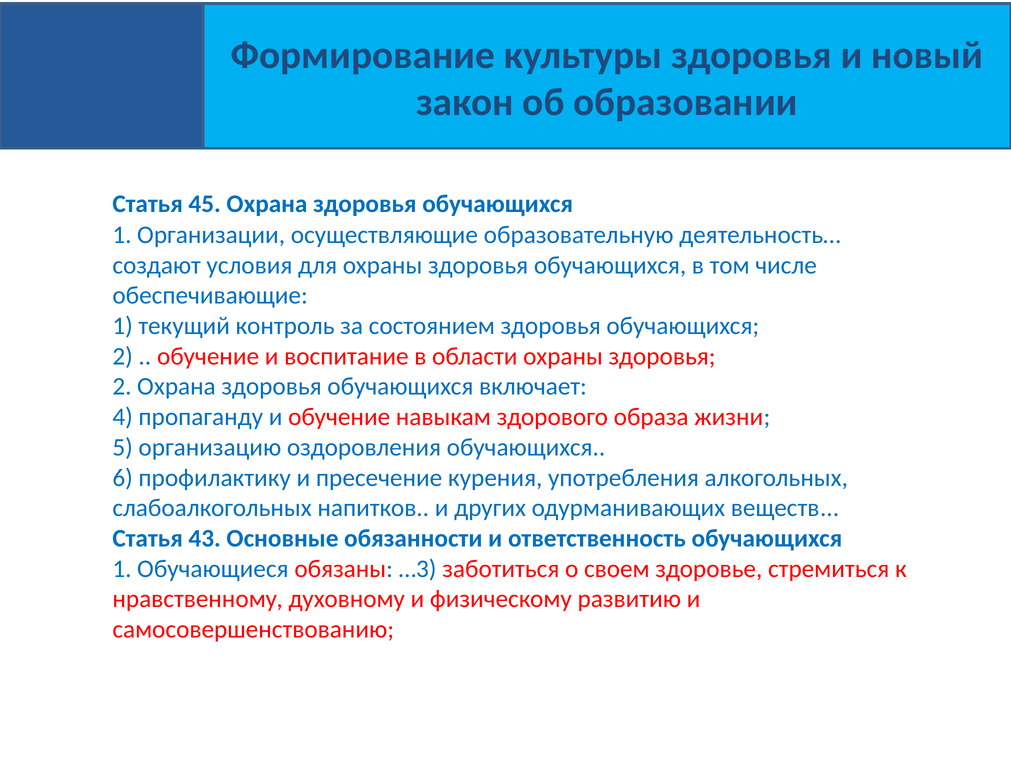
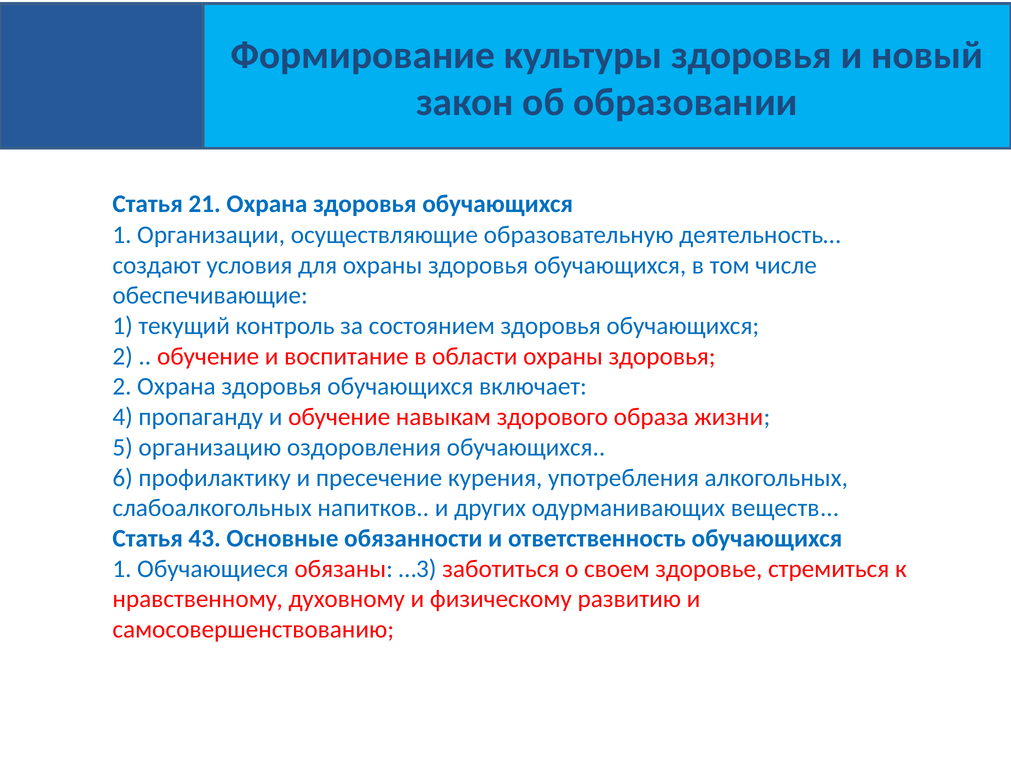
45: 45 -> 21
